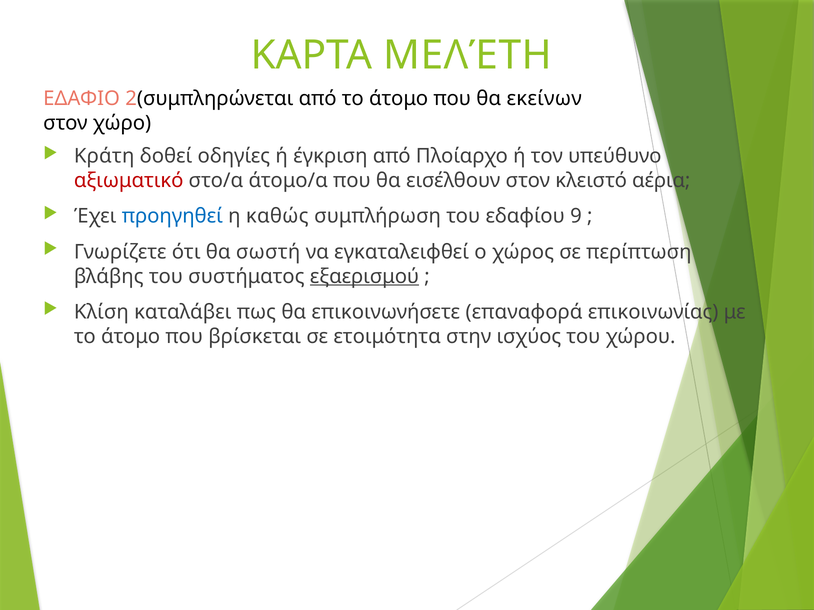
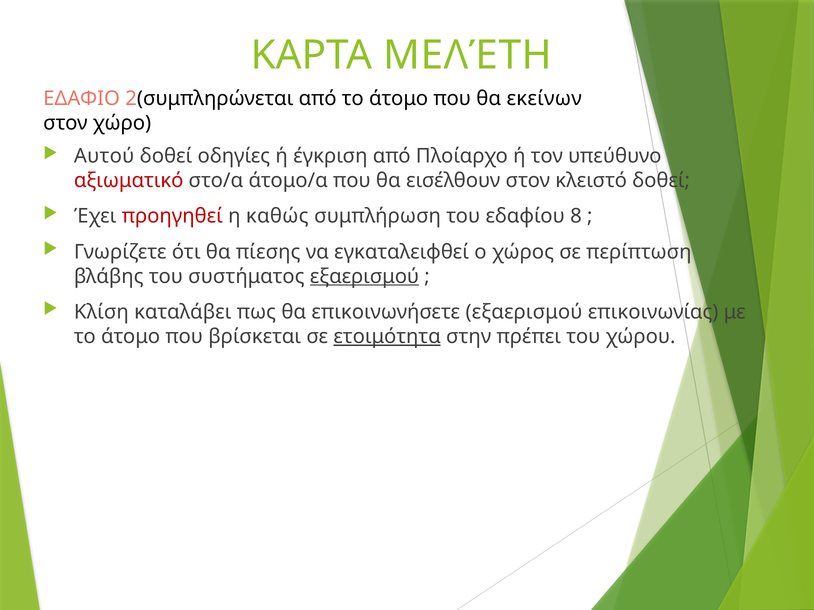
Κράτη: Κράτη -> Αυτού
κλειστό αέρια: αέρια -> δοθεί
προηγηθεί colour: blue -> red
9: 9 -> 8
σωστή: σωστή -> πίεσης
επικοινωνήσετε επαναφορά: επαναφορά -> εξαερισμού
ετοιμότητα underline: none -> present
ισχύος: ισχύος -> πρέπει
